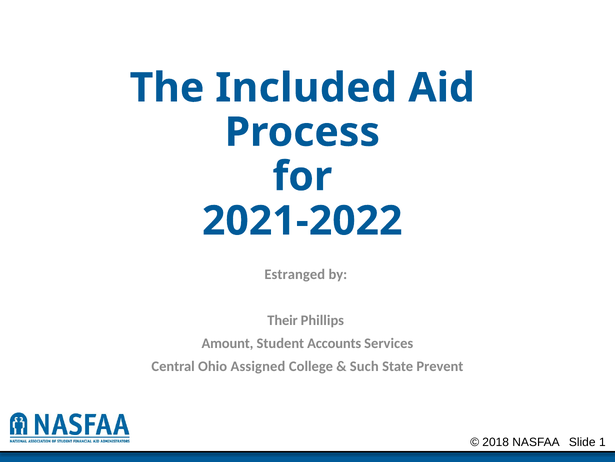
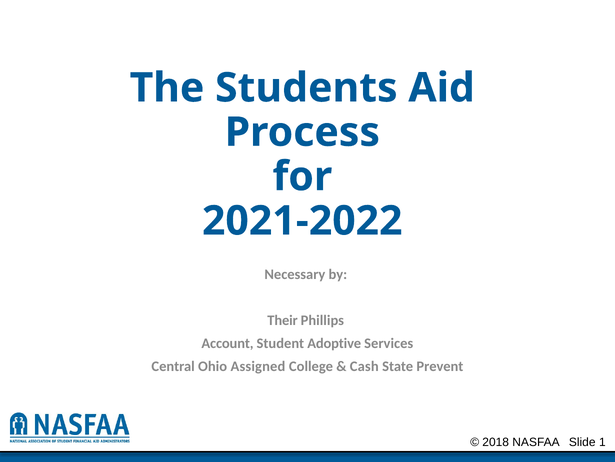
Included: Included -> Students
Estranged: Estranged -> Necessary
Amount: Amount -> Account
Accounts: Accounts -> Adoptive
Such: Such -> Cash
